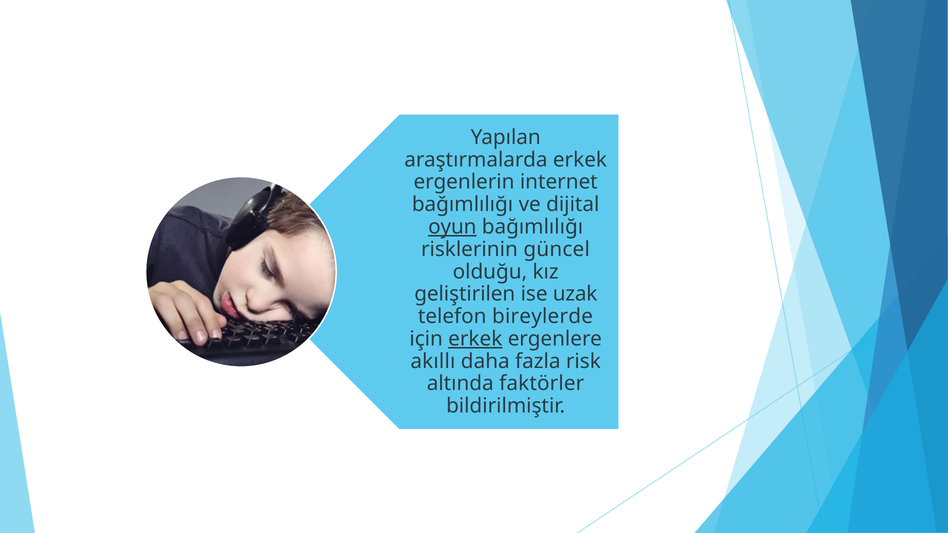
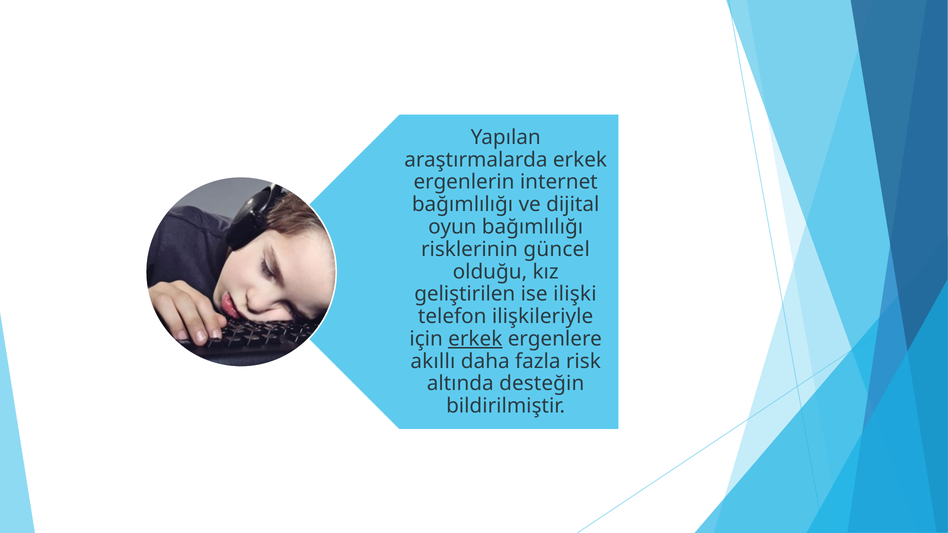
oyun underline: present -> none
uzak: uzak -> ilişki
bireylerde: bireylerde -> ilişkileriyle
faktörler: faktörler -> desteğin
